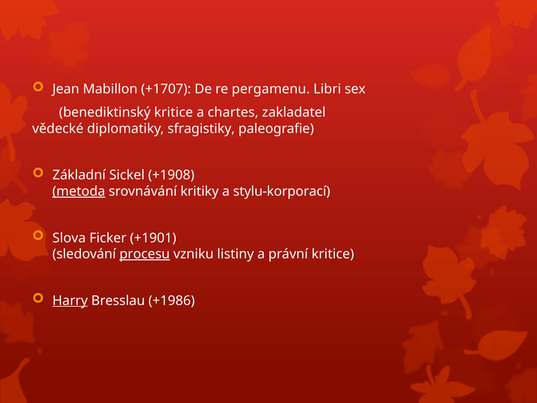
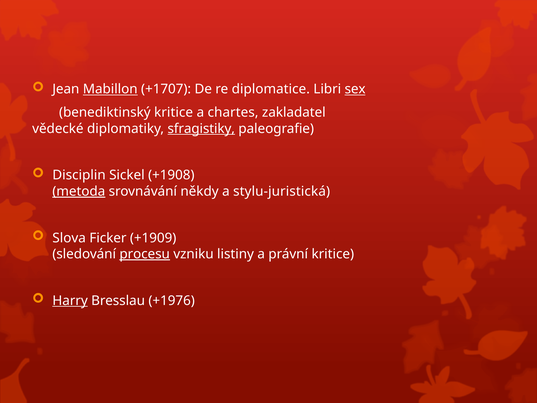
Mabillon underline: none -> present
pergamenu: pergamenu -> diplomatice
sex underline: none -> present
sfragistiky underline: none -> present
Základní: Základní -> Disciplin
kritiky: kritiky -> někdy
stylu-korporací: stylu-korporací -> stylu-juristická
+1901: +1901 -> +1909
+1986: +1986 -> +1976
